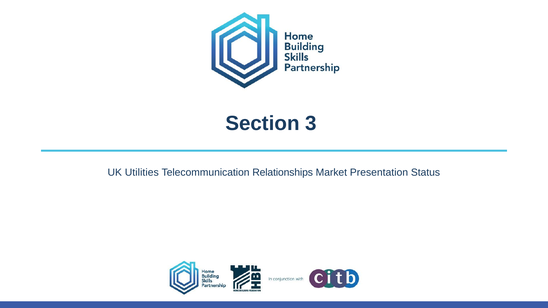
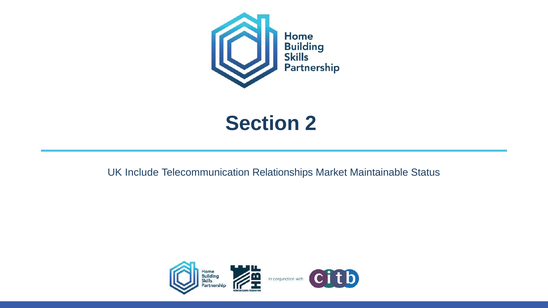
3: 3 -> 2
Utilities: Utilities -> Include
Presentation: Presentation -> Maintainable
